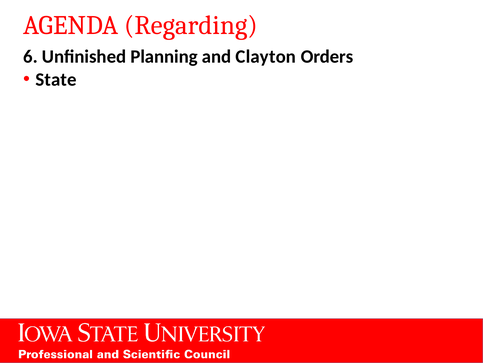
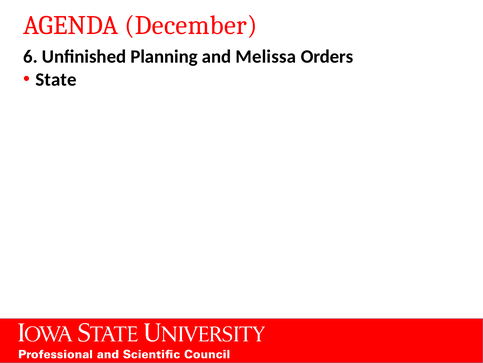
Regarding: Regarding -> December
Clayton: Clayton -> Melissa
